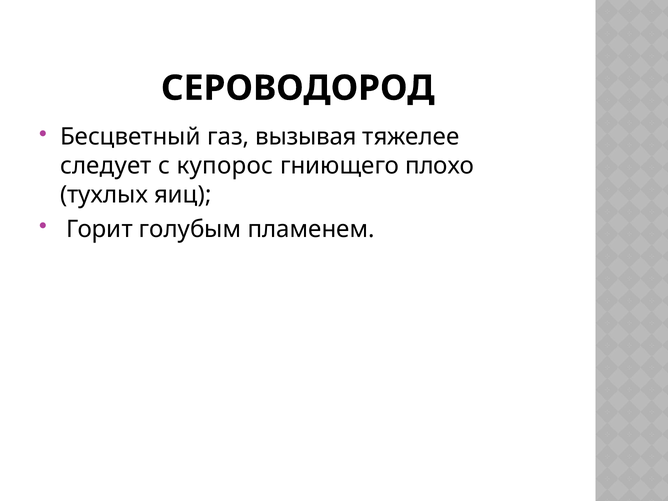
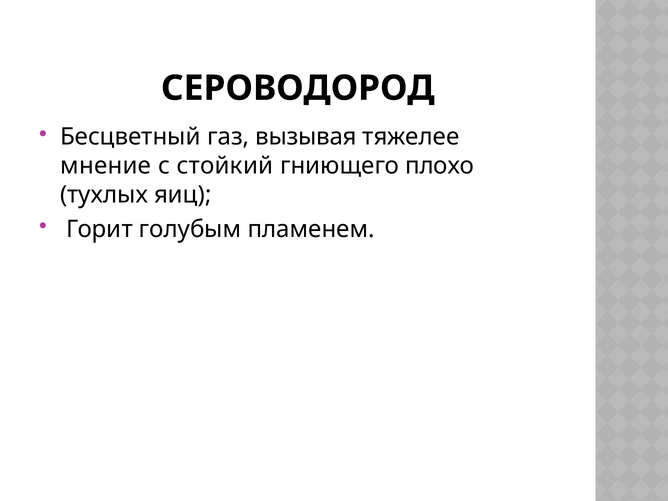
следует: следует -> мнение
купорос: купорос -> стойкий
